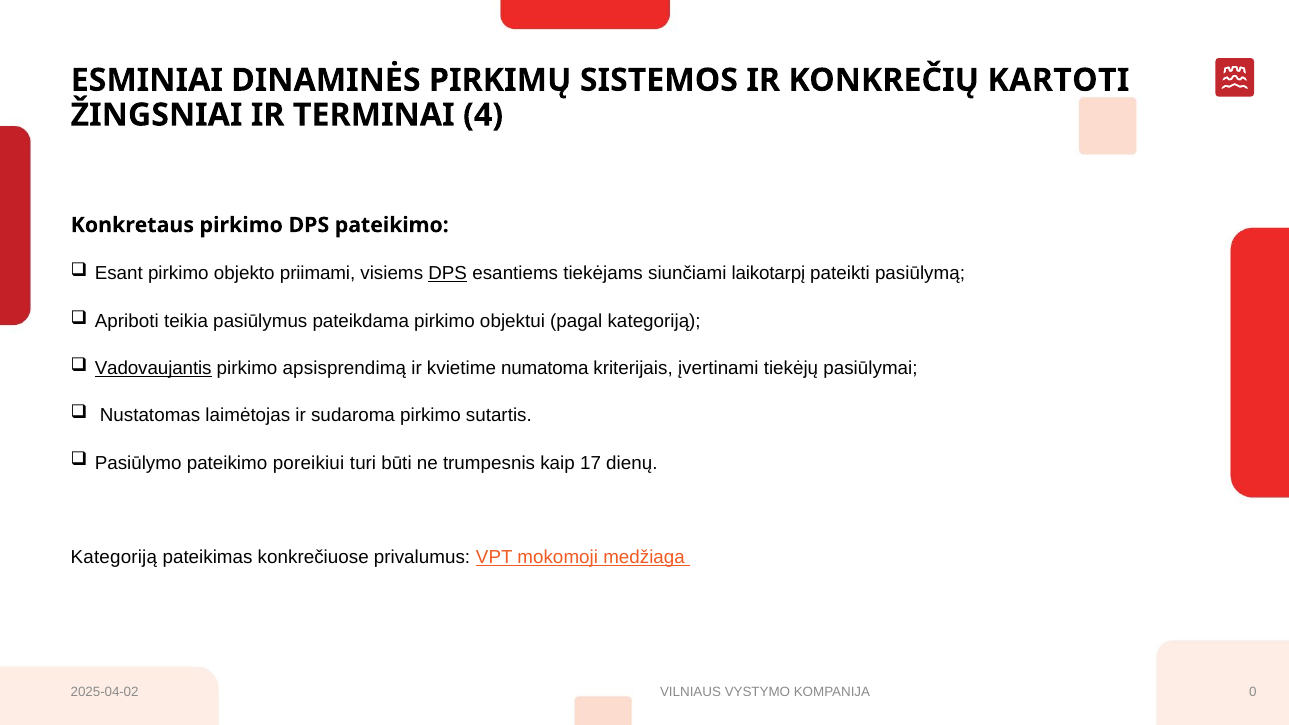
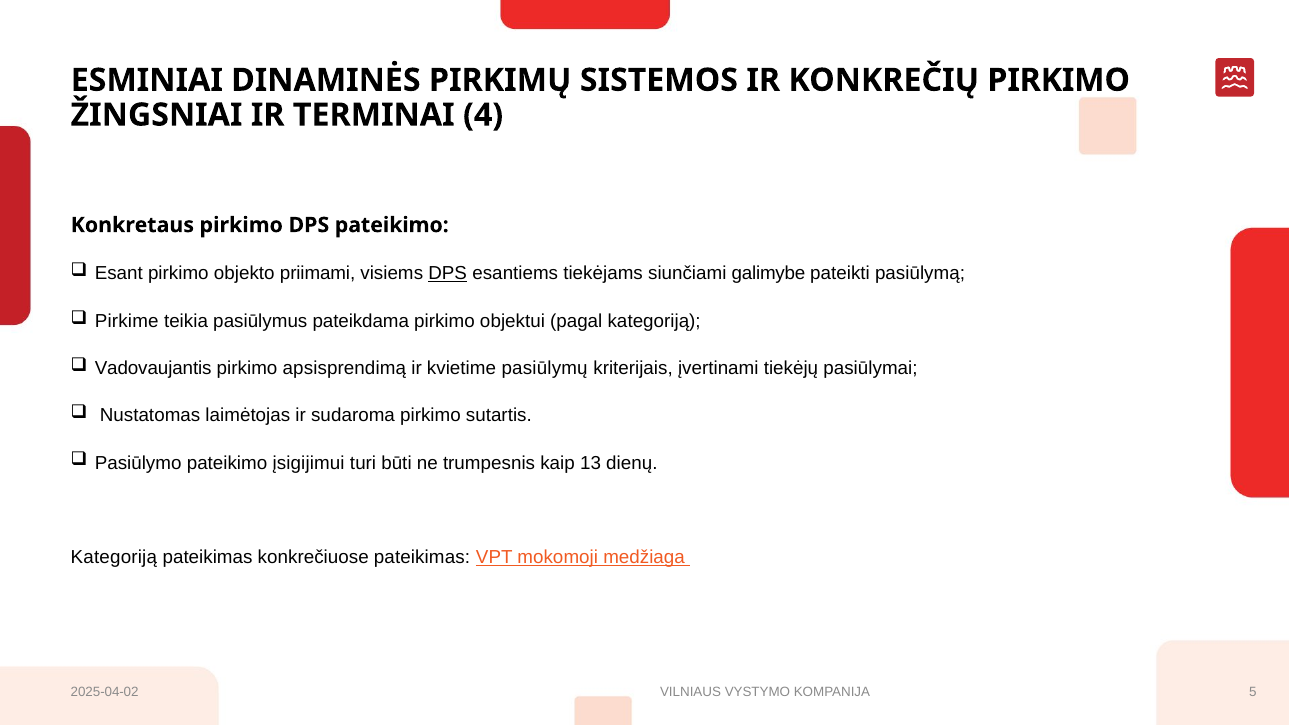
KONKREČIŲ KARTOTI: KARTOTI -> PIRKIMO
laikotarpį: laikotarpį -> galimybe
Apriboti: Apriboti -> Pirkime
Vadovaujantis underline: present -> none
numatoma: numatoma -> pasiūlymų
poreikiui: poreikiui -> įsigijimui
17: 17 -> 13
konkrečiuose privalumus: privalumus -> pateikimas
0: 0 -> 5
